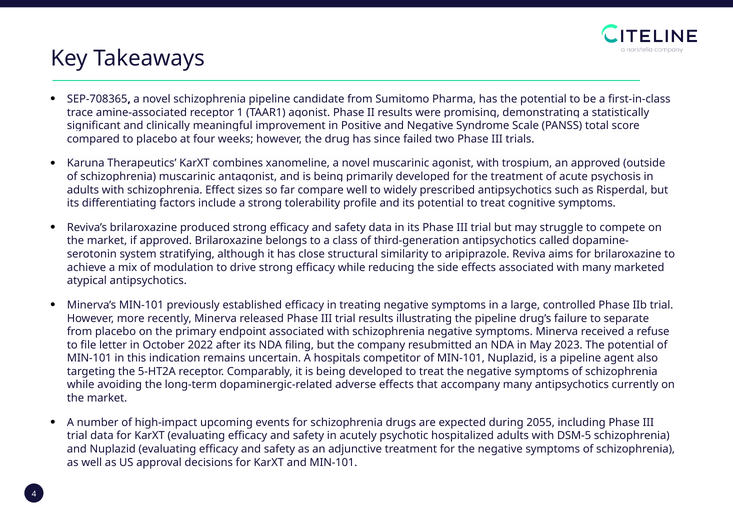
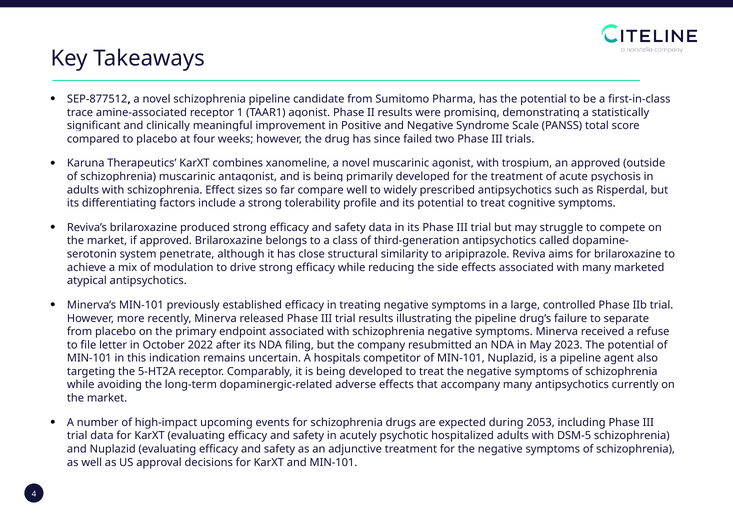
SEP-708365: SEP-708365 -> SEP-877512
stratifying: stratifying -> penetrate
2055: 2055 -> 2053
